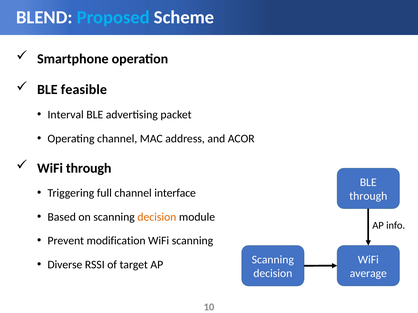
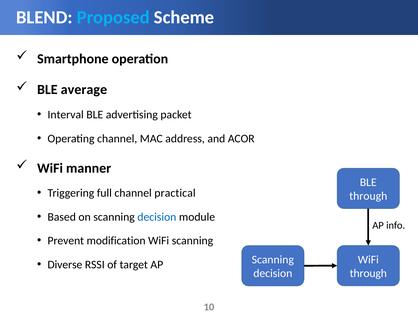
feasible: feasible -> average
WiFi through: through -> manner
interface: interface -> practical
decision at (157, 217) colour: orange -> blue
average at (368, 274): average -> through
